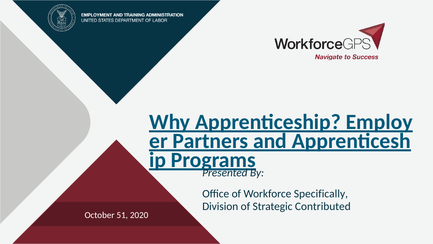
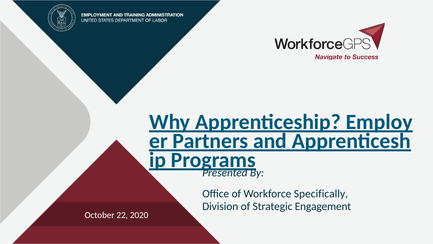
Contributed: Contributed -> Engagement
51: 51 -> 22
